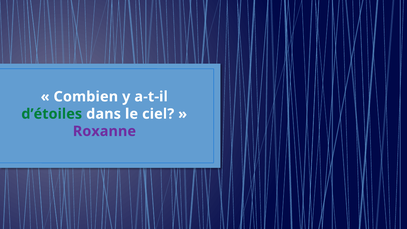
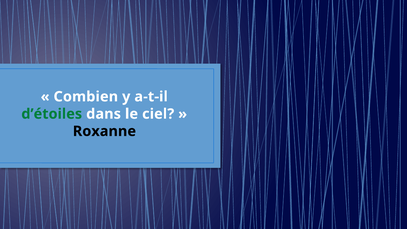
Roxanne colour: purple -> black
